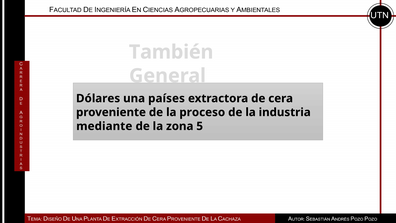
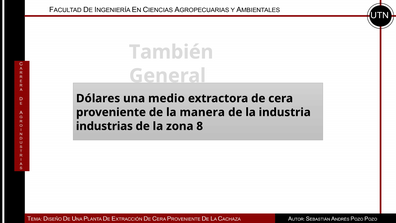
países: países -> medio
proceso: proceso -> manera
mediante: mediante -> industrias
5: 5 -> 8
